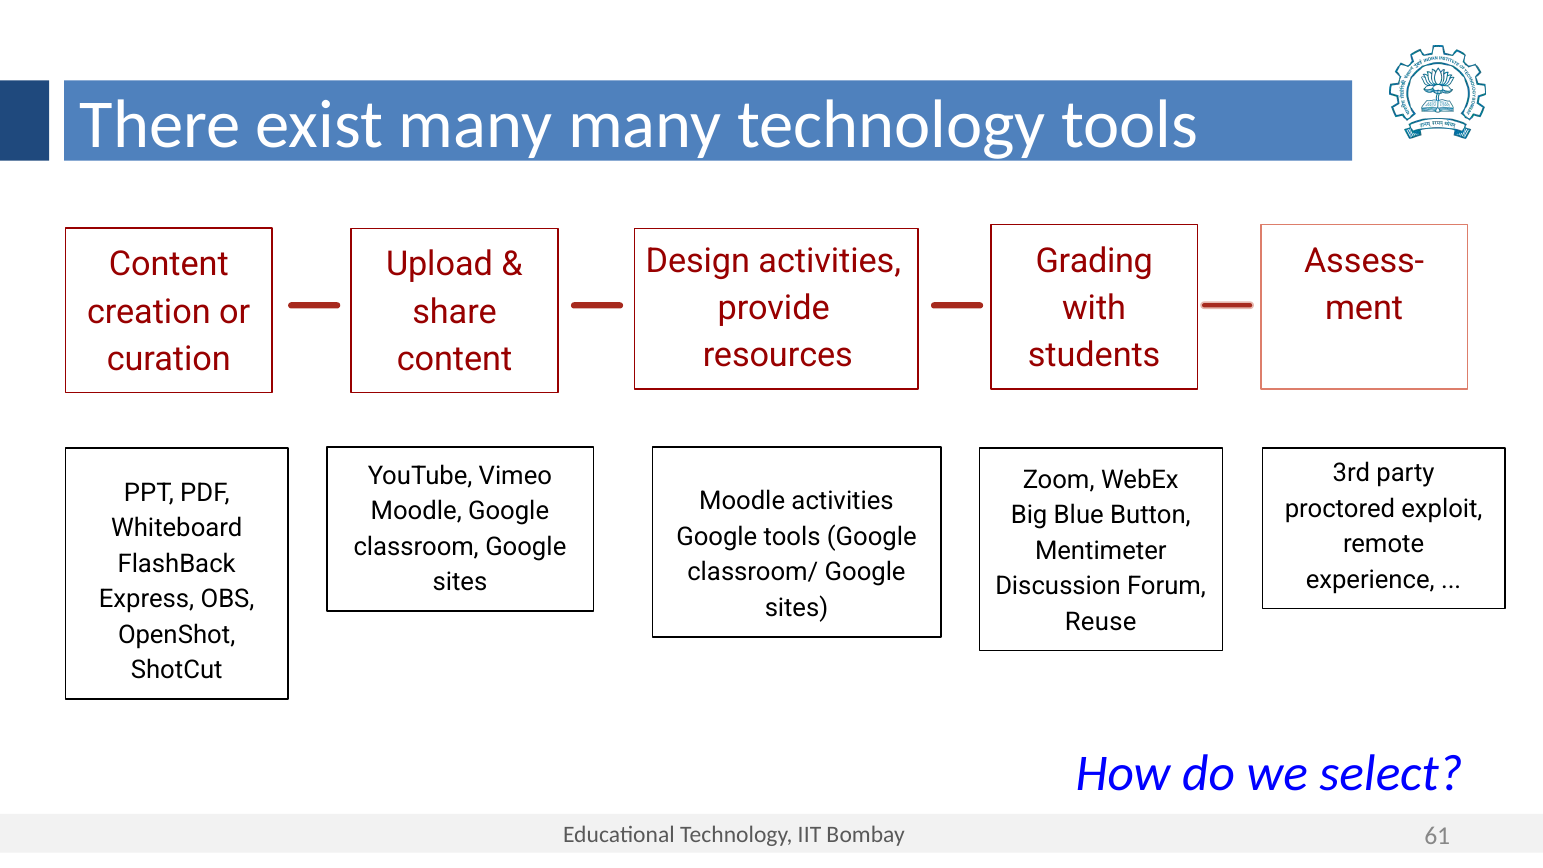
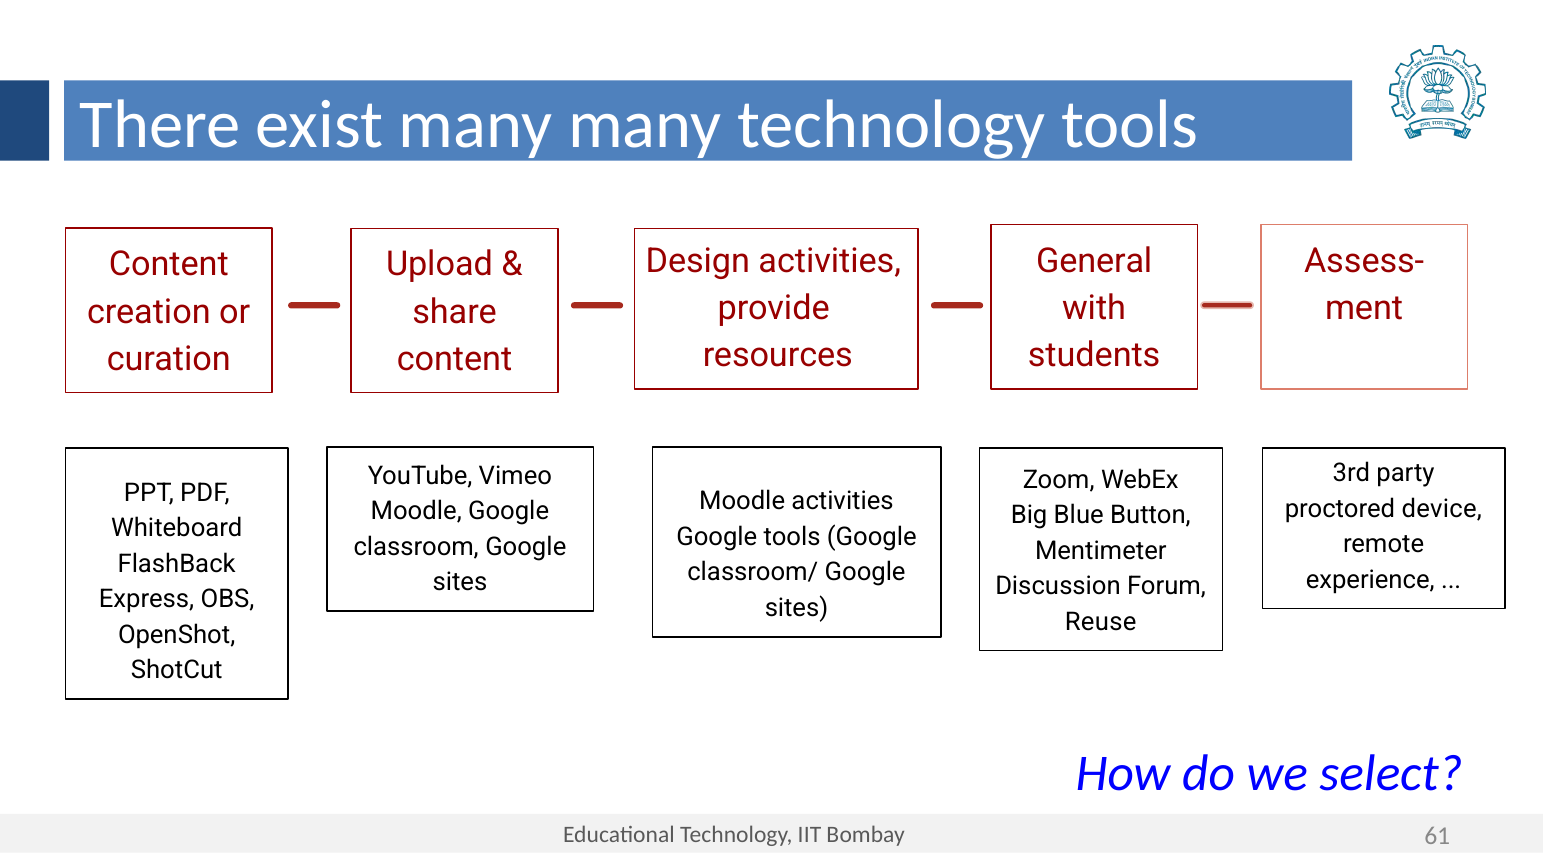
Grading: Grading -> General
exploit: exploit -> device
